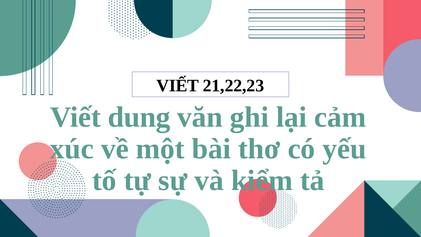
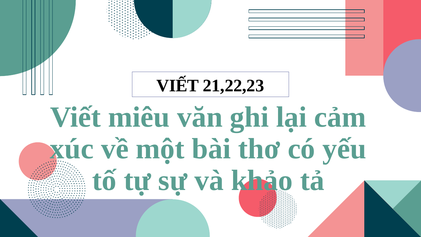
dung: dung -> miêu
kiểm: kiểm -> khảo
